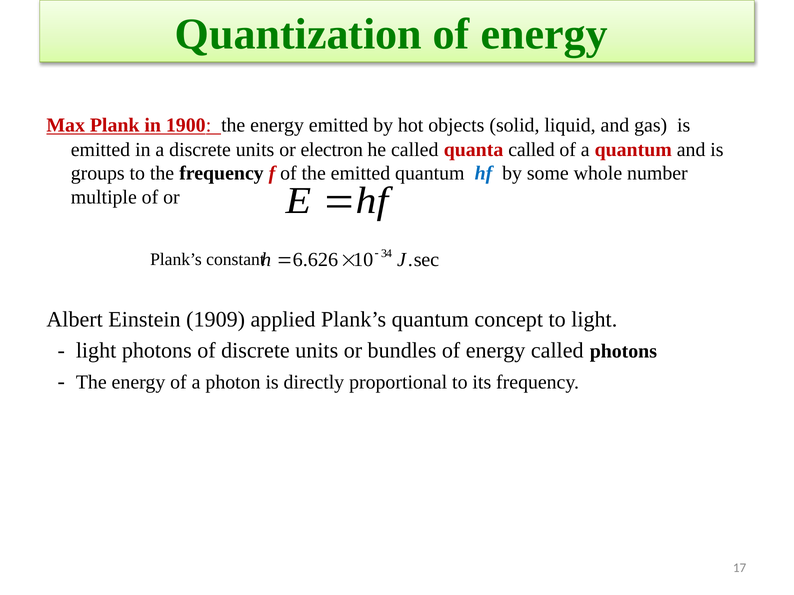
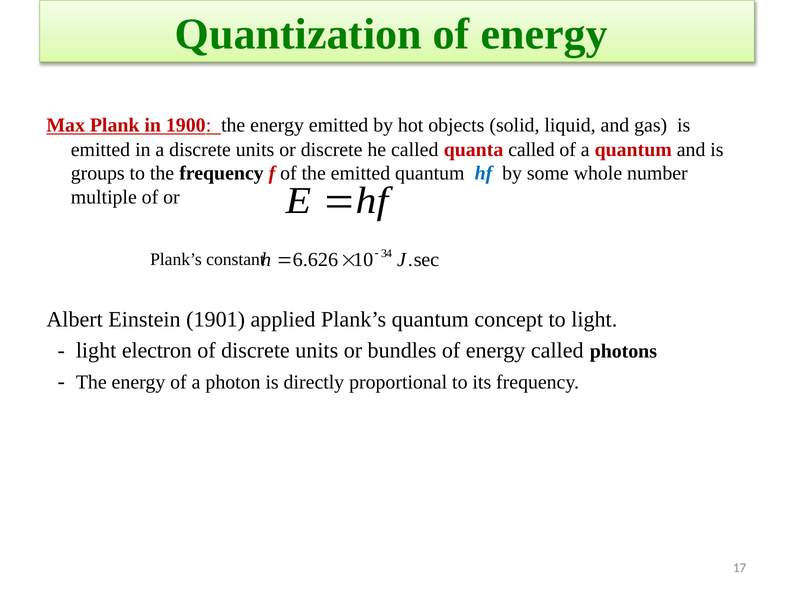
or electron: electron -> discrete
1909: 1909 -> 1901
light photons: photons -> electron
